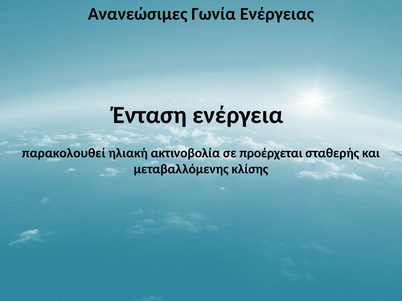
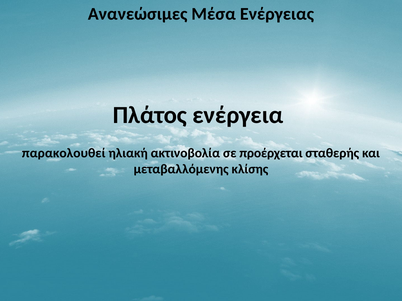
Γωνία: Γωνία -> Μέσα
Ένταση: Ένταση -> Πλάτος
